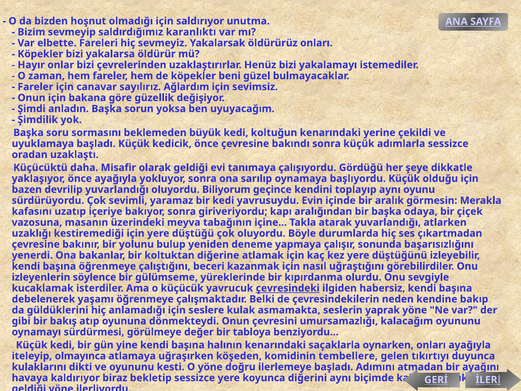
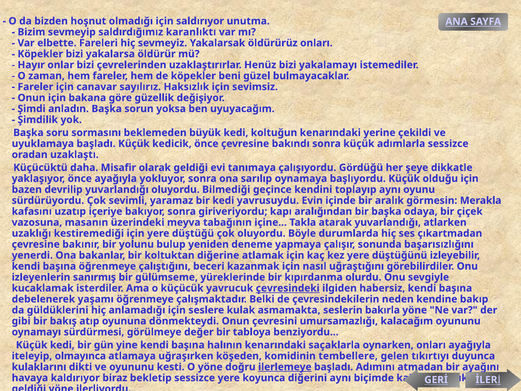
Ağlardım: Ağlardım -> Haksızlık
Biliyorum: Biliyorum -> Bilmediği
söylence: söylence -> sanırmış
yaprak: yaprak -> bakırla
ilerlemeye underline: none -> present
